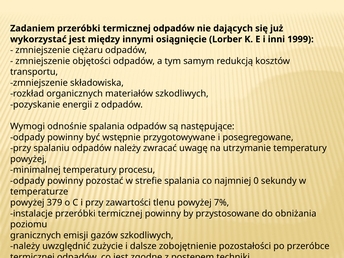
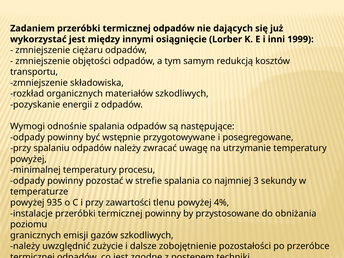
0: 0 -> 3
379: 379 -> 935
7%: 7% -> 4%
